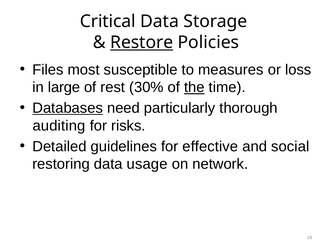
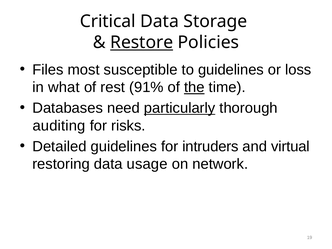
to measures: measures -> guidelines
large: large -> what
30%: 30% -> 91%
Databases underline: present -> none
particularly underline: none -> present
effective: effective -> intruders
social: social -> virtual
